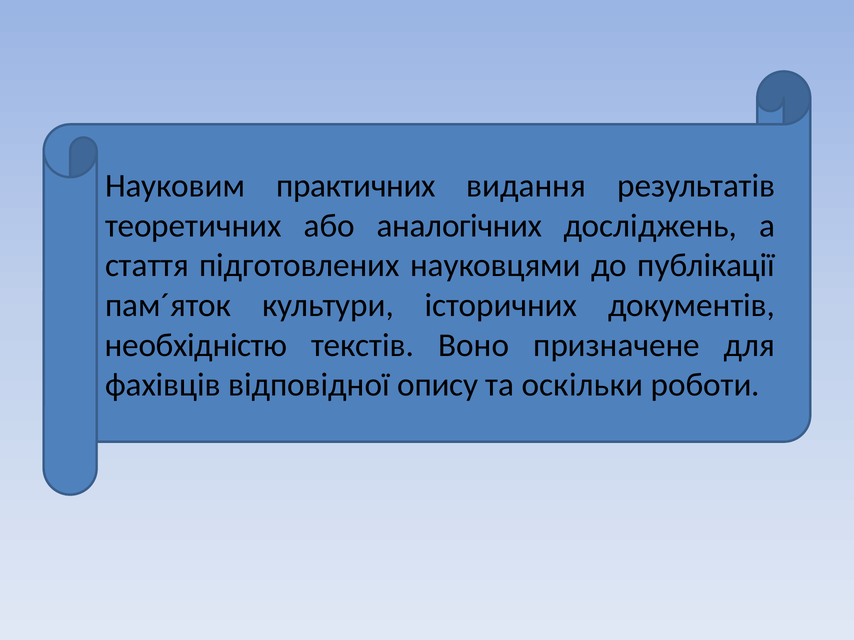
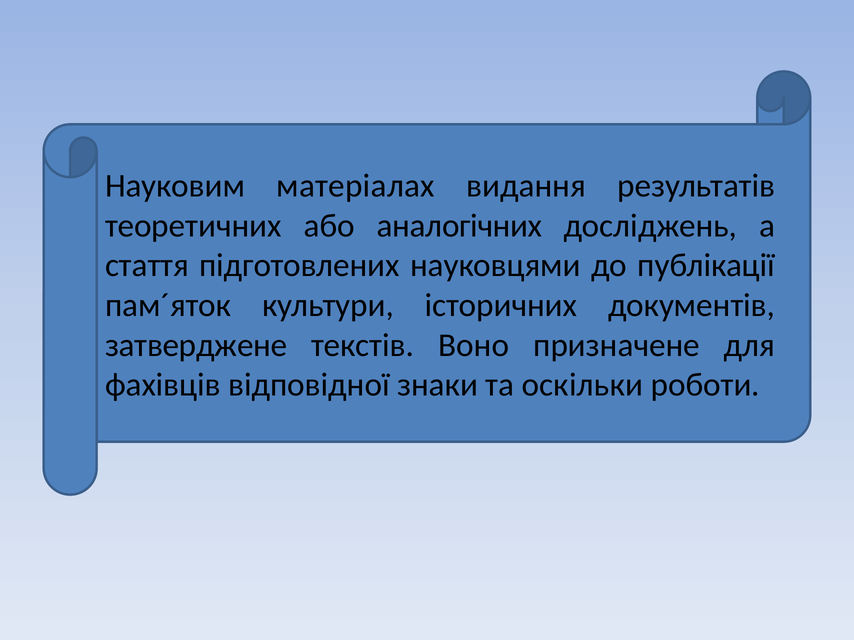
практичних: практичних -> матеріалах
необхідністю: необхідністю -> затверджене
опису: опису -> знаки
